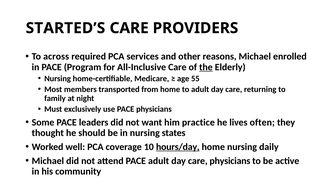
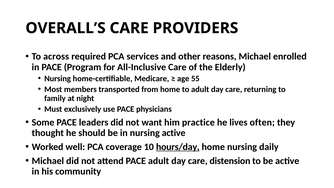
STARTED’S: STARTED’S -> OVERALL’S
the underline: present -> none
nursing states: states -> active
care physicians: physicians -> distension
